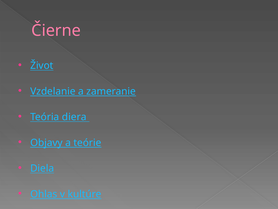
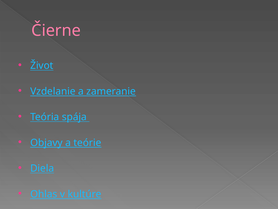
diera: diera -> spája
